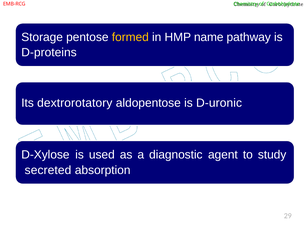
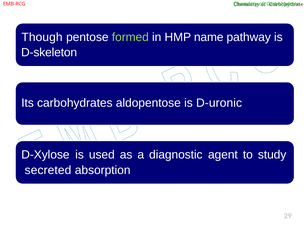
Storage: Storage -> Though
formed colour: yellow -> light green
D-proteins: D-proteins -> D-skeleton
dextrorotatory: dextrorotatory -> carbohydrates
